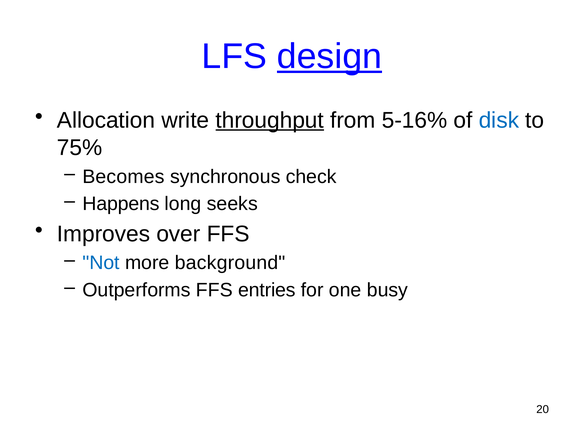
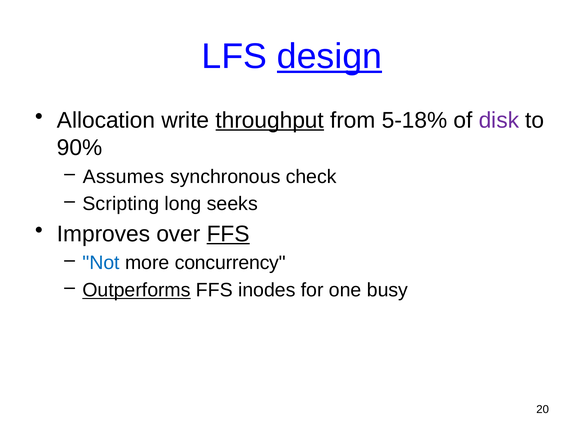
5-16%: 5-16% -> 5-18%
disk colour: blue -> purple
75%: 75% -> 90%
Becomes: Becomes -> Assumes
Happens: Happens -> Scripting
FFS at (228, 234) underline: none -> present
background: background -> concurrency
Outperforms underline: none -> present
entries: entries -> inodes
